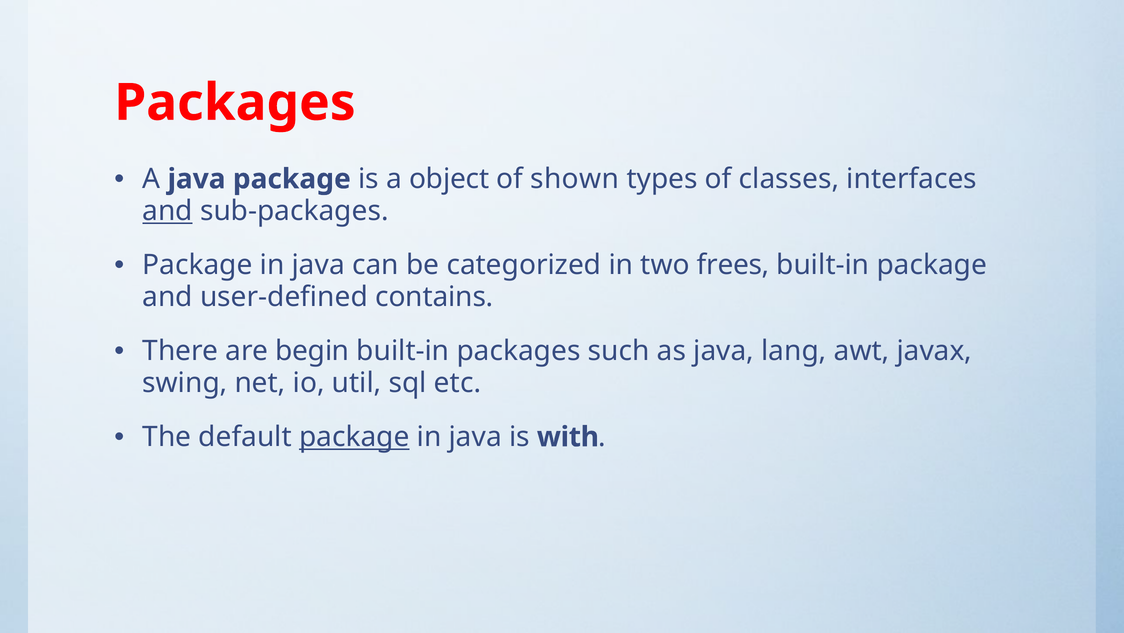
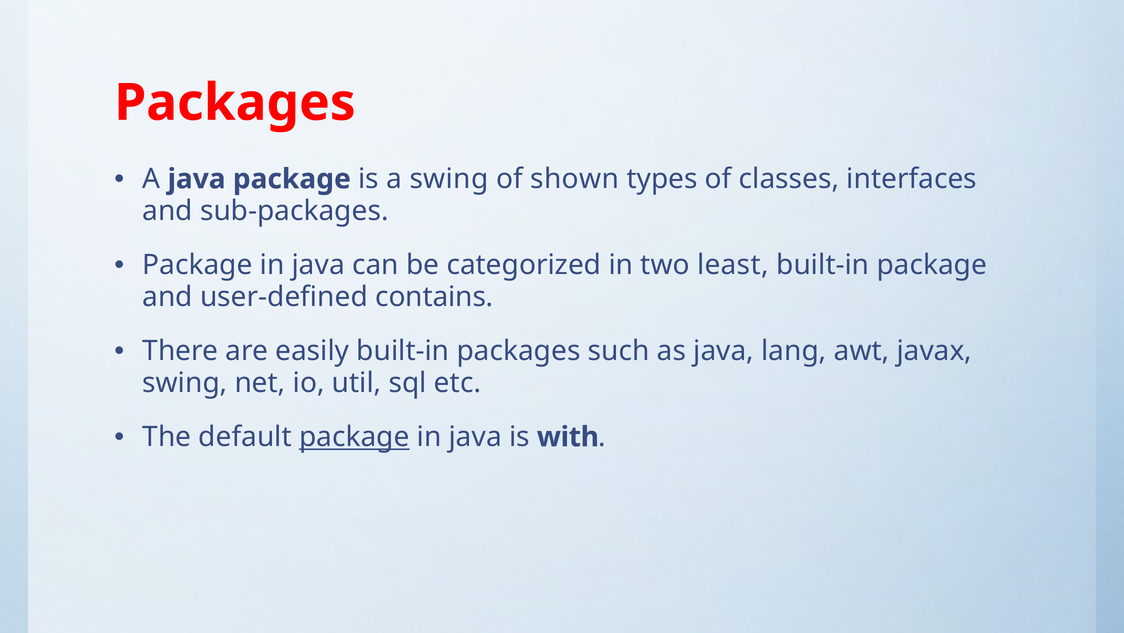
a object: object -> swing
and at (168, 211) underline: present -> none
frees: frees -> least
begin: begin -> easily
